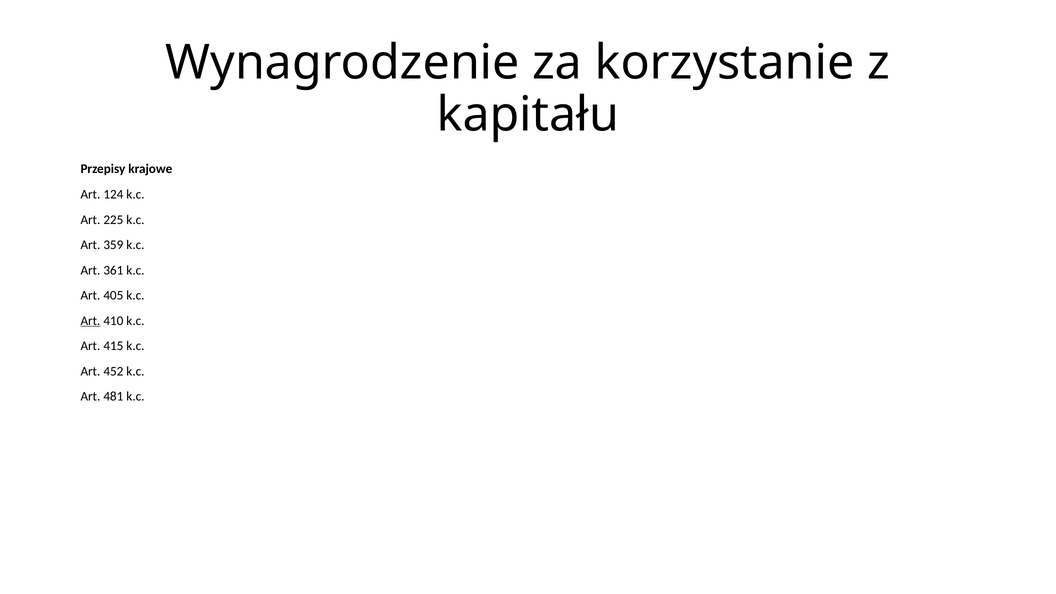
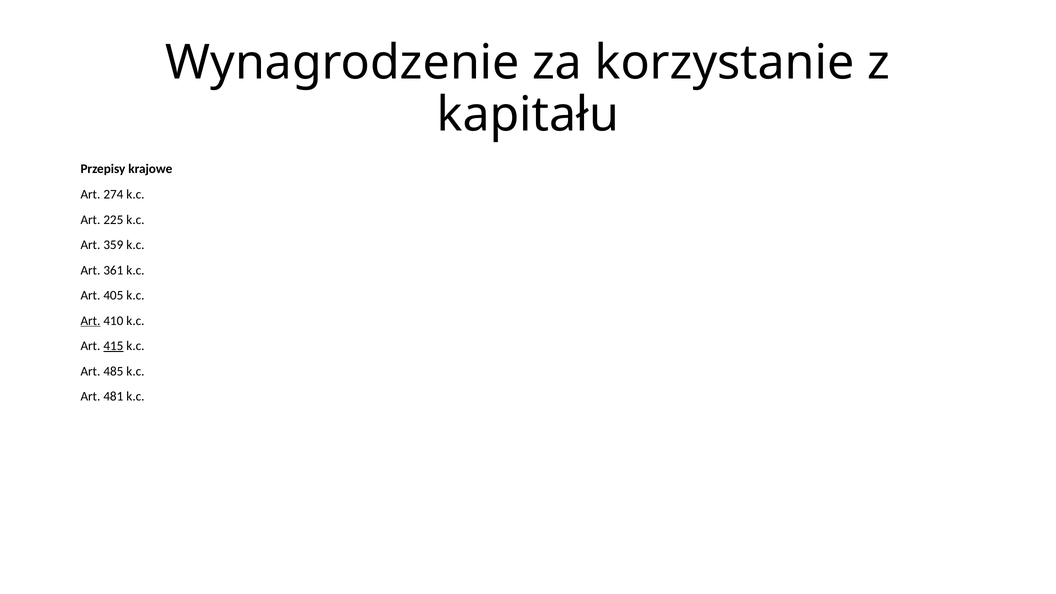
124: 124 -> 274
415 underline: none -> present
452: 452 -> 485
